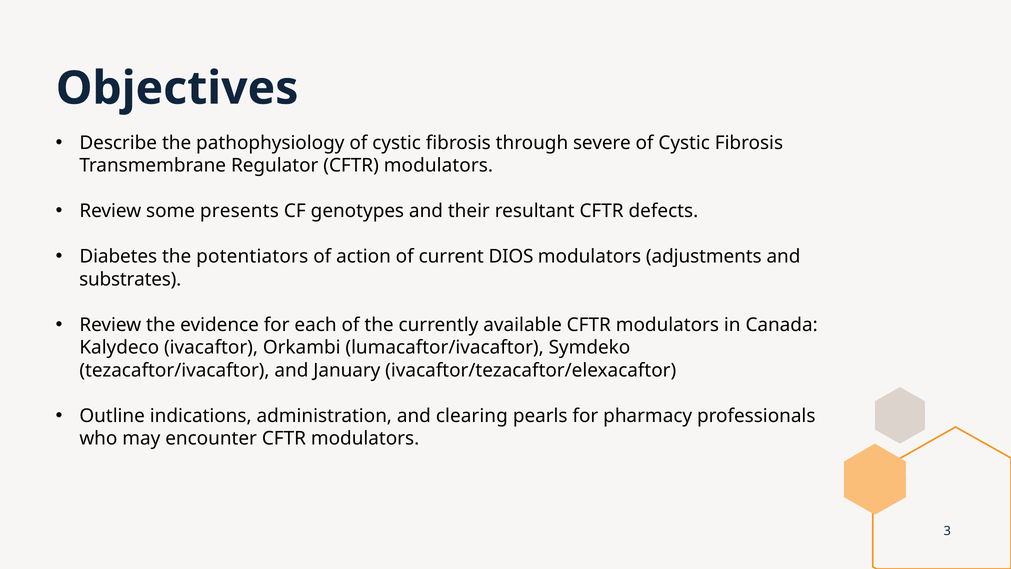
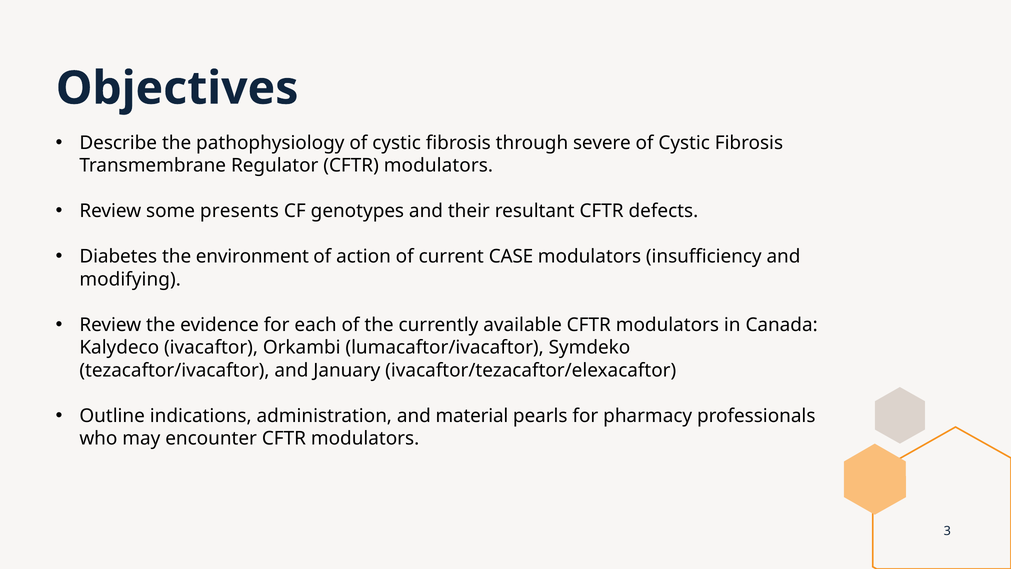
potentiators: potentiators -> environment
DIOS: DIOS -> CASE
adjustments: adjustments -> insufficiency
substrates: substrates -> modifying
clearing: clearing -> material
